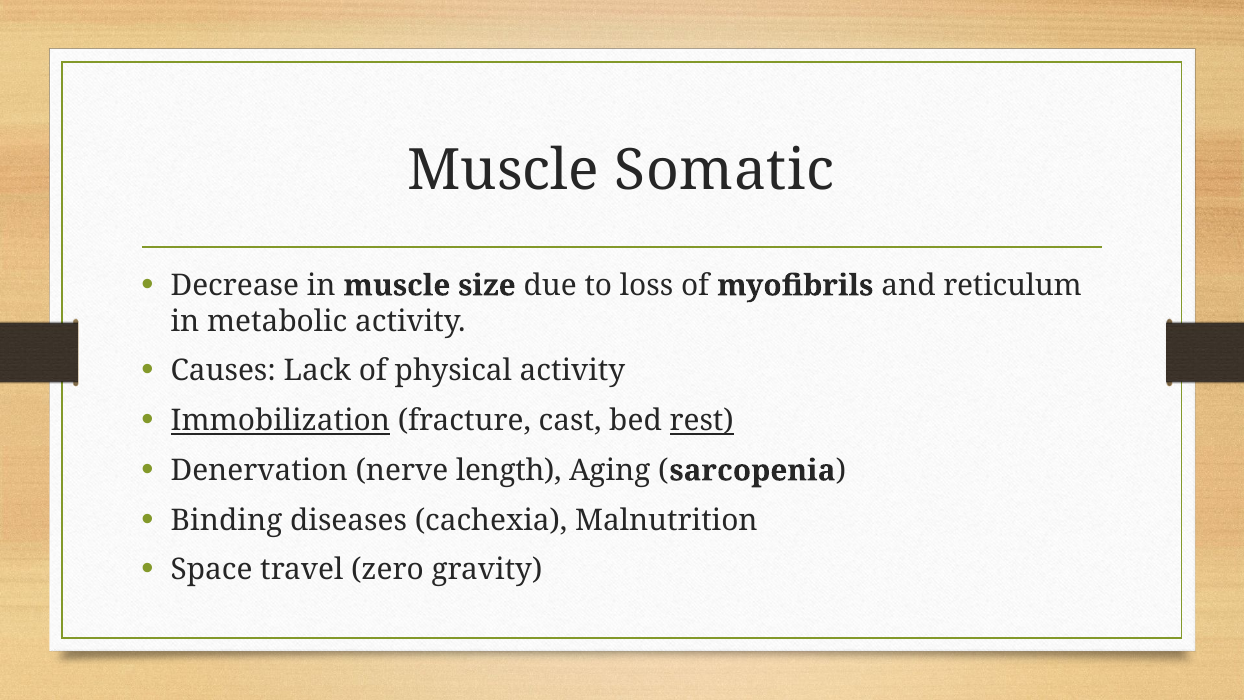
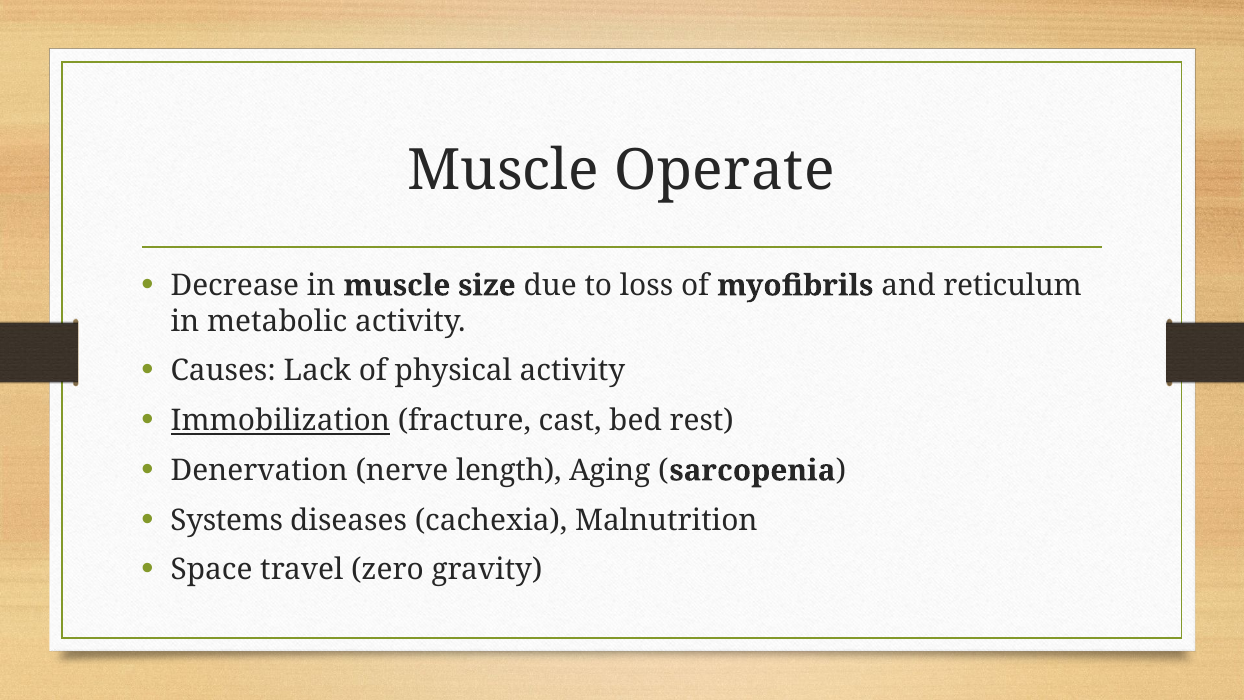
Somatic: Somatic -> Operate
rest underline: present -> none
Binding: Binding -> Systems
